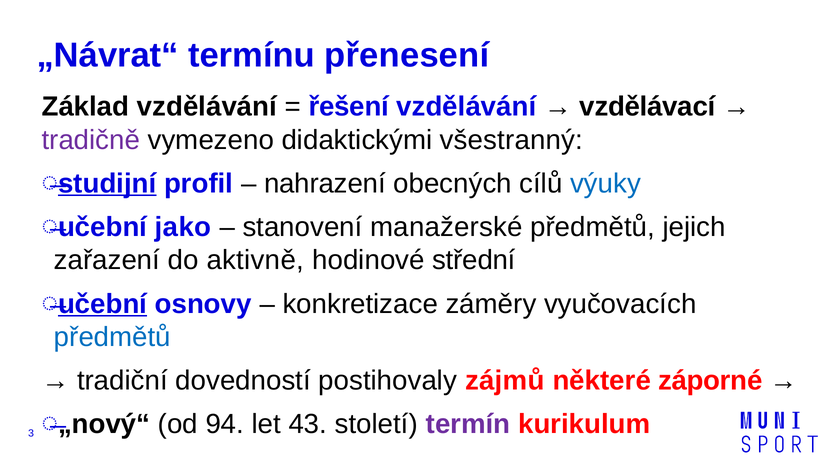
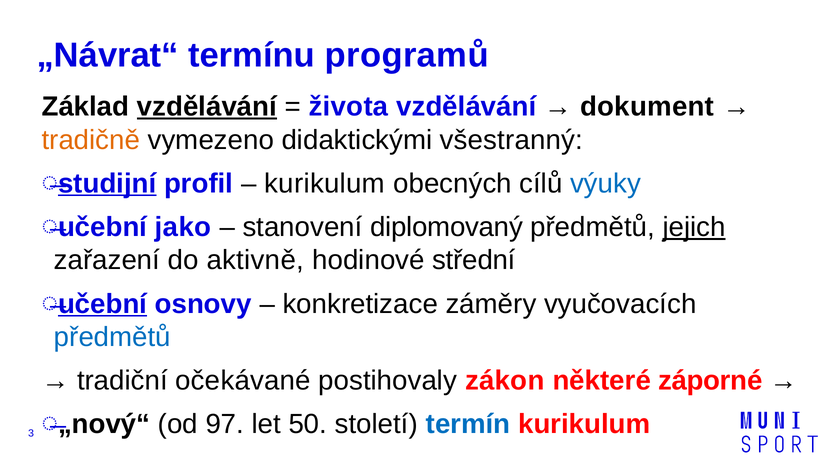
přenesení: přenesení -> programů
vzdělávání at (207, 107) underline: none -> present
řešení: řešení -> života
vzdělávací: vzdělávací -> dokument
tradičně colour: purple -> orange
nahrazení at (325, 183): nahrazení -> kurikulum
manažerské: manažerské -> diplomovaný
jejich underline: none -> present
dovedností: dovedností -> očekávané
zájmů: zájmů -> zákon
94: 94 -> 97
43: 43 -> 50
termín colour: purple -> blue
